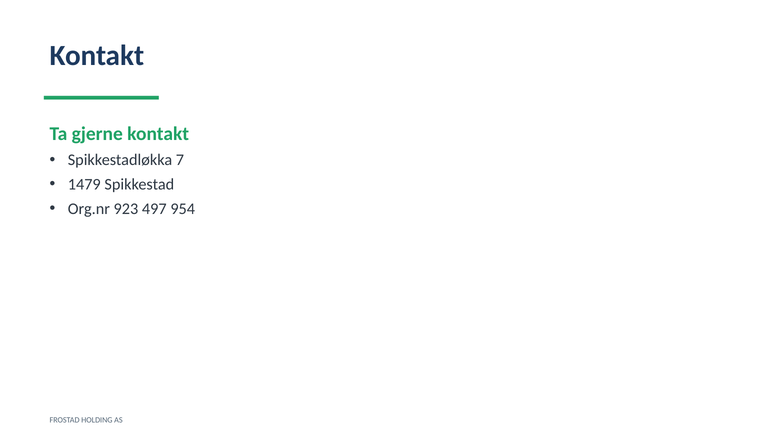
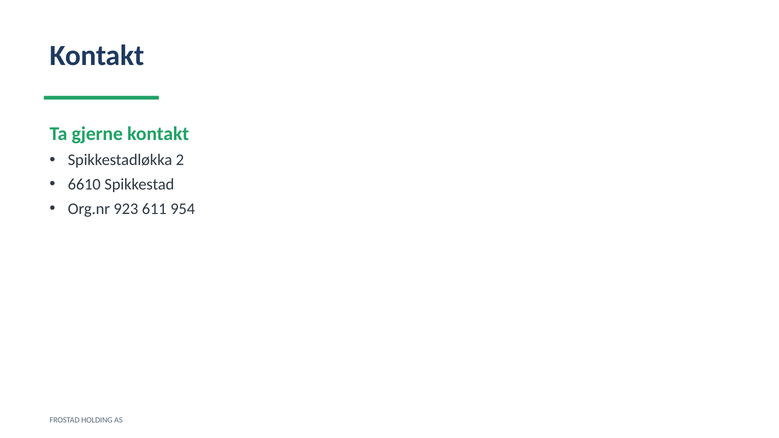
7: 7 -> 2
1479: 1479 -> 6610
497: 497 -> 611
